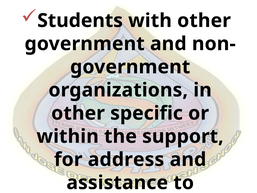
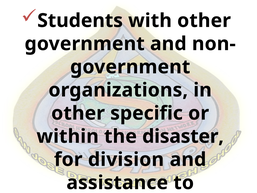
support: support -> disaster
address: address -> division
